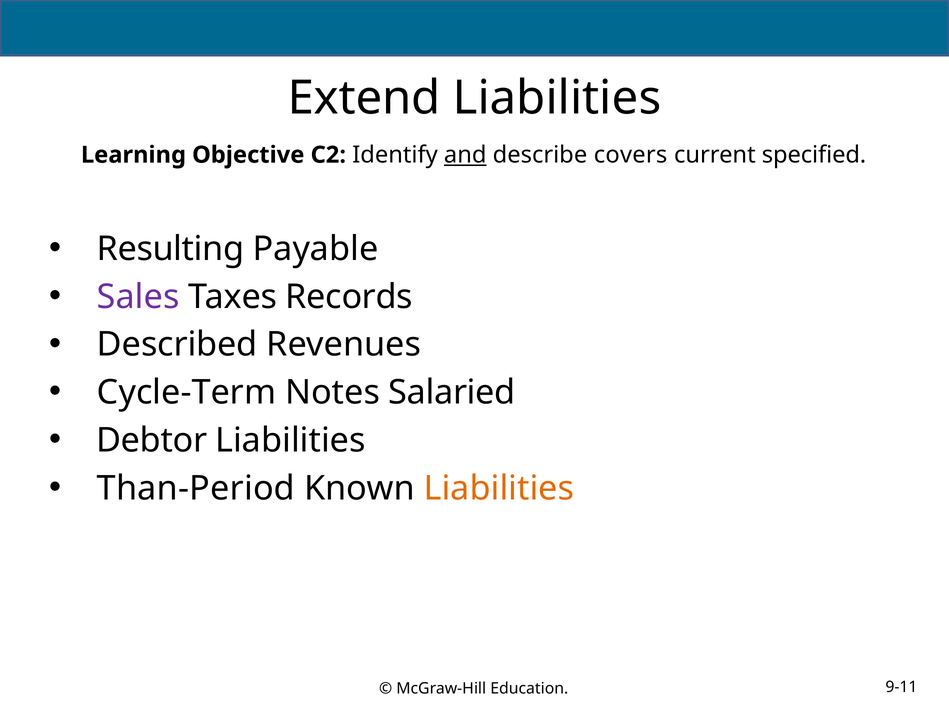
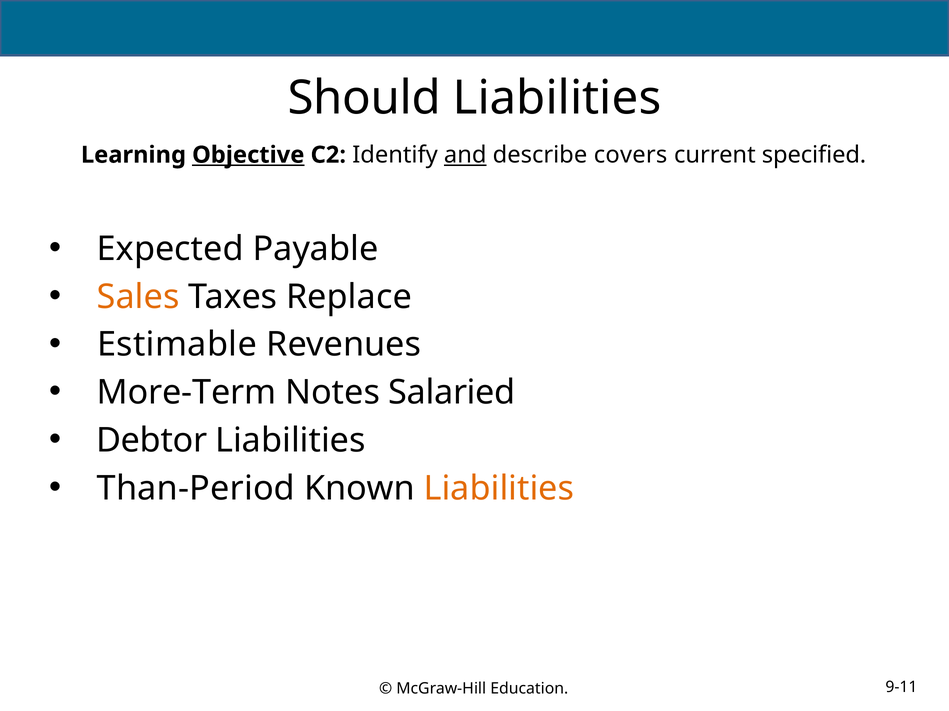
Extend: Extend -> Should
Objective underline: none -> present
Resulting: Resulting -> Expected
Sales colour: purple -> orange
Records: Records -> Replace
Described: Described -> Estimable
Cycle-Term: Cycle-Term -> More-Term
